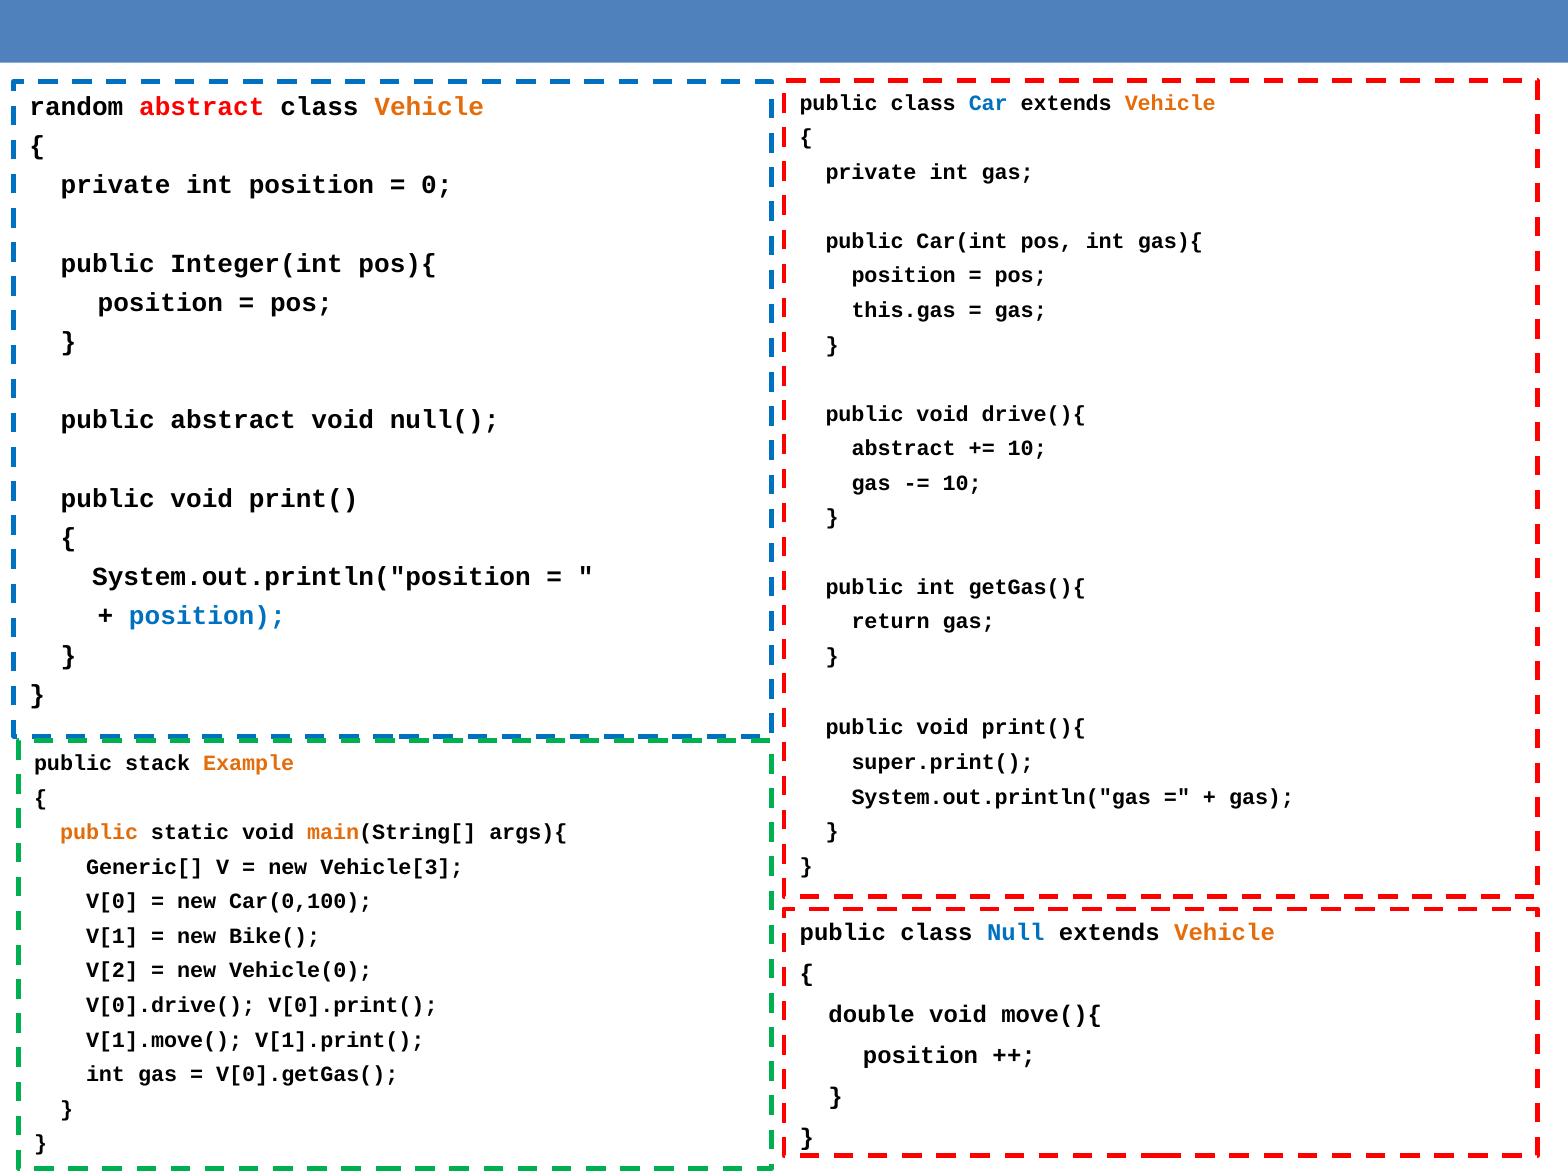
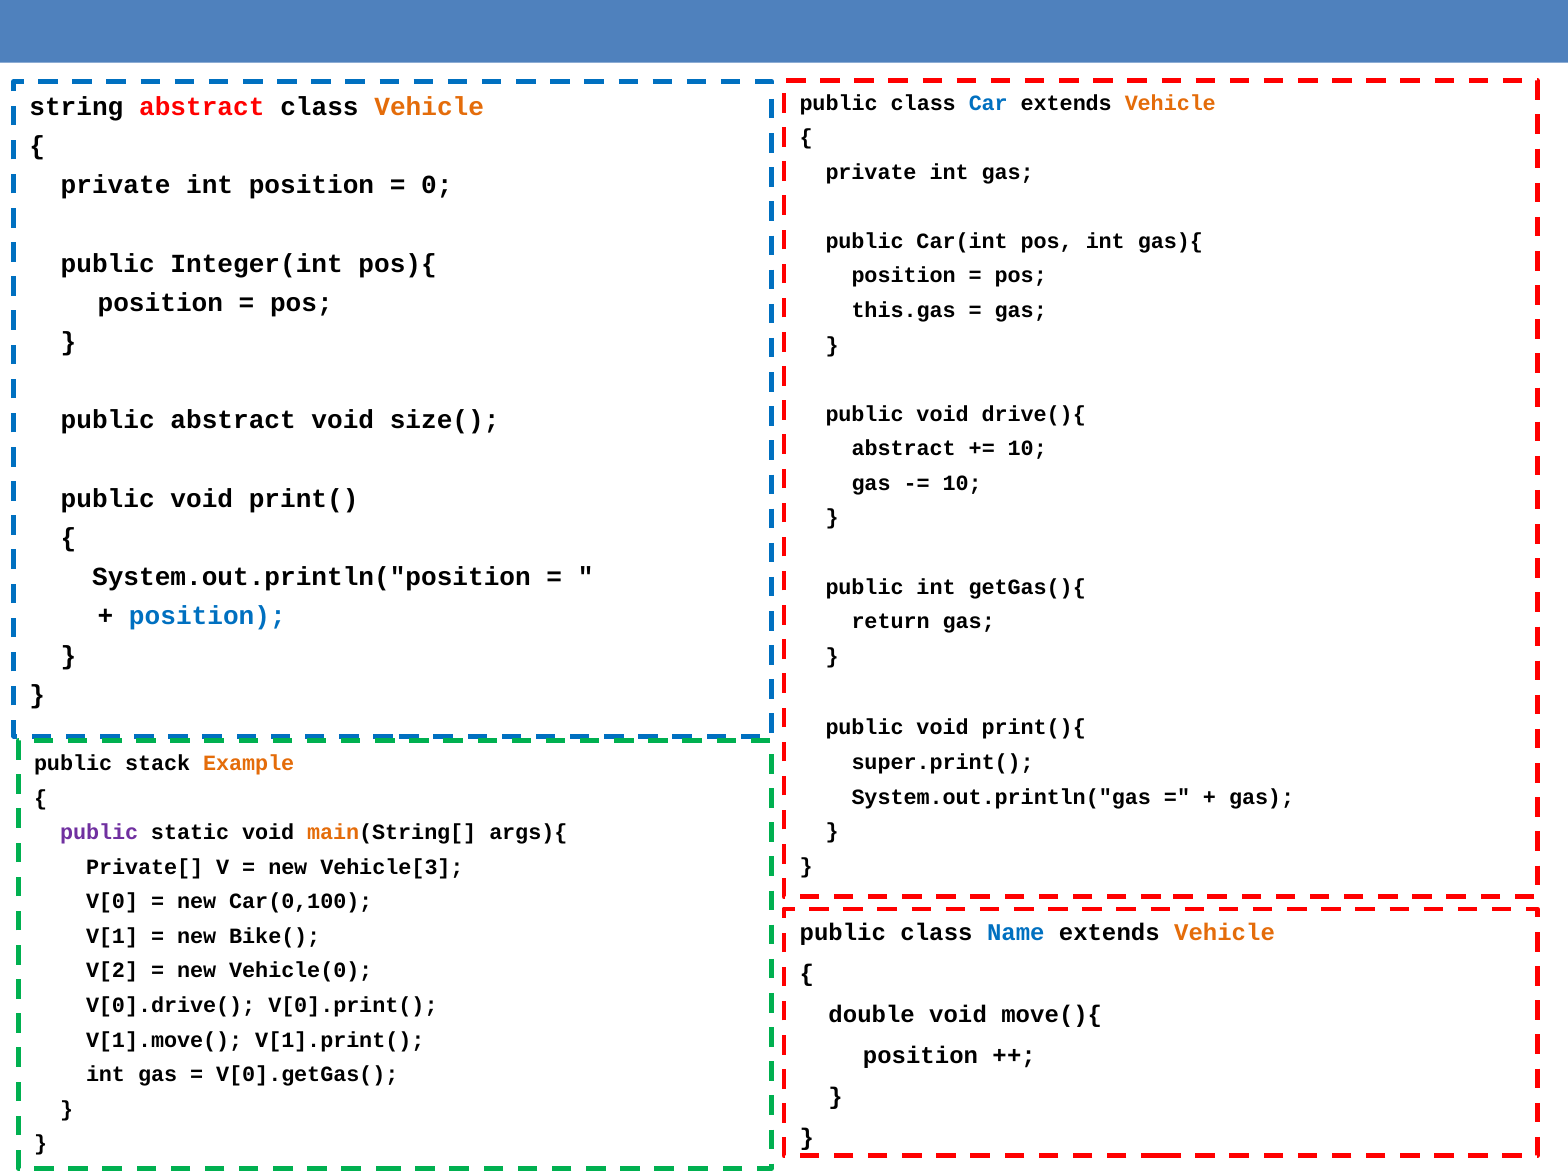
random: random -> string
null(: null( -> size(
public at (99, 832) colour: orange -> purple
Generic[: Generic[ -> Private[
Null: Null -> Name
